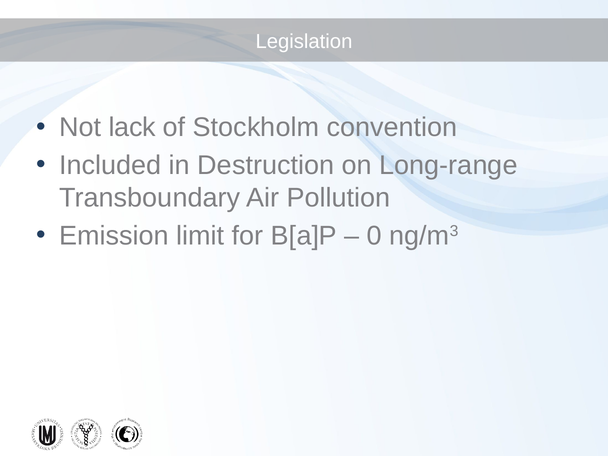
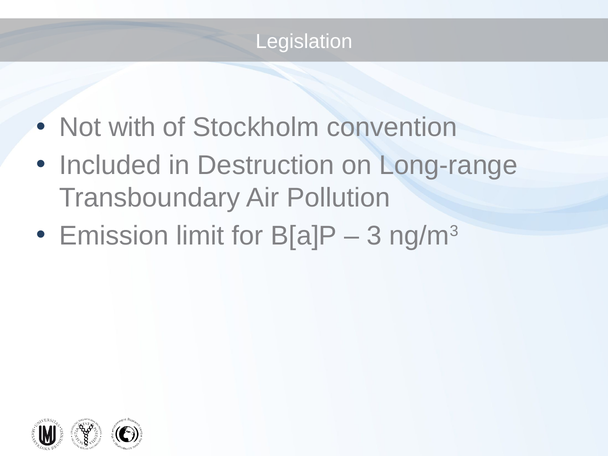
lack: lack -> with
0: 0 -> 3
